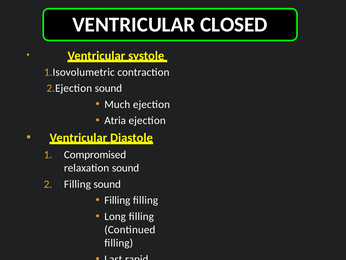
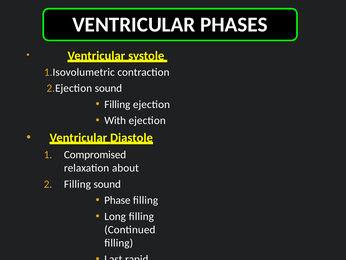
CLOSED: CLOSED -> PHASES
Much at (117, 104): Much -> Filling
Atria: Atria -> With
relaxation sound: sound -> about
Filling at (117, 200): Filling -> Phase
